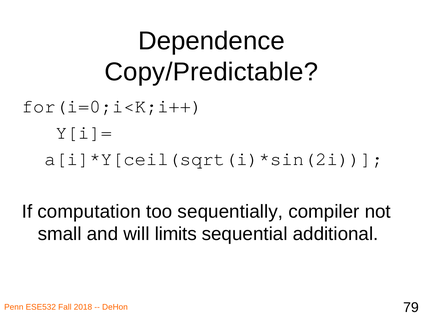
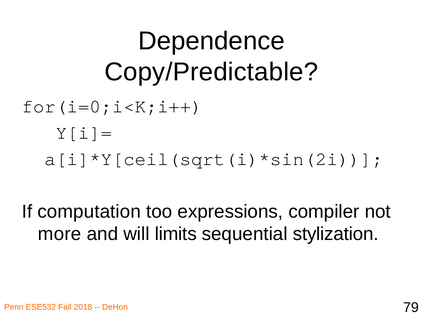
sequentially: sequentially -> expressions
small: small -> more
additional: additional -> stylization
